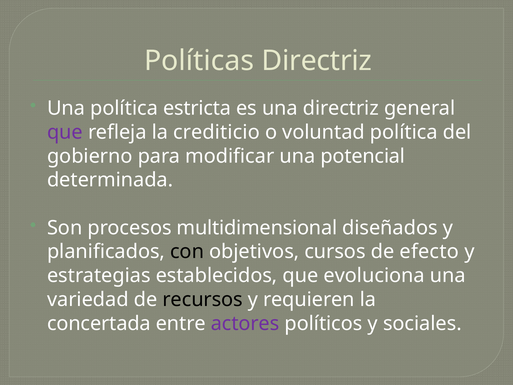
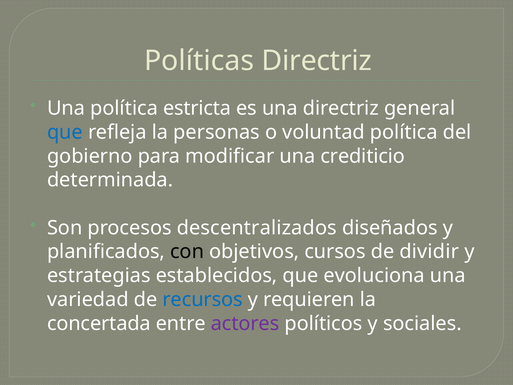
que at (65, 132) colour: purple -> blue
crediticio: crediticio -> personas
potencial: potencial -> crediticio
multidimensional: multidimensional -> descentralizados
efecto: efecto -> dividir
recursos colour: black -> blue
